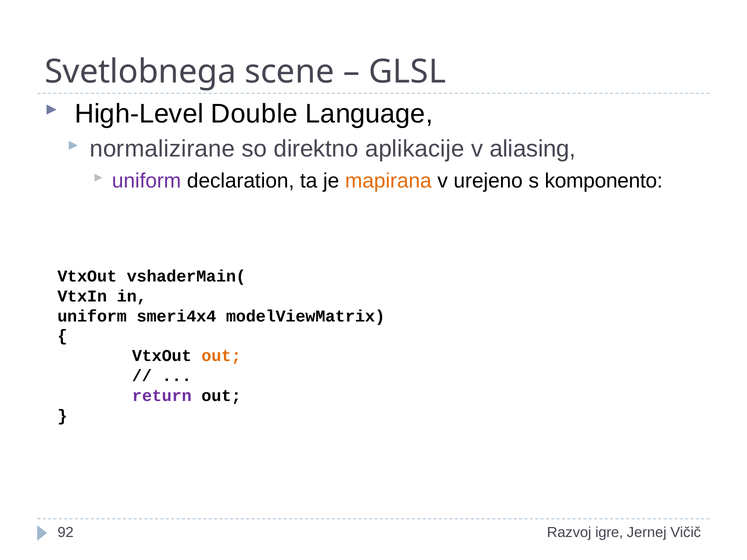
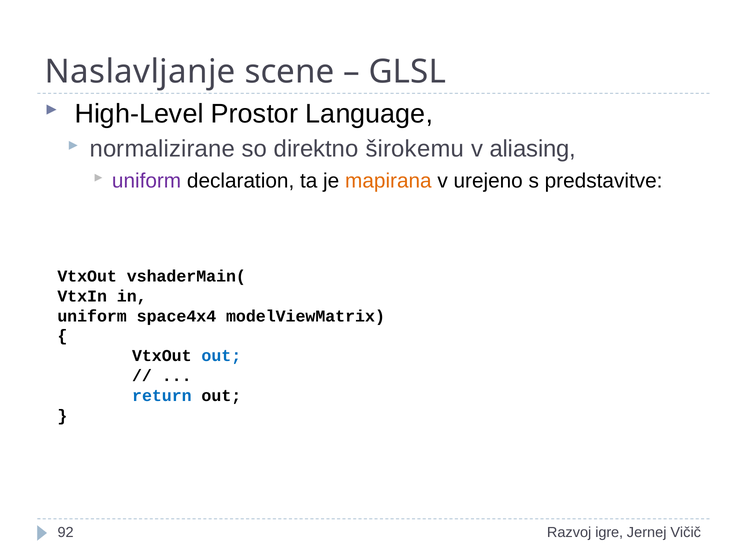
Svetlobnega: Svetlobnega -> Naslavljanje
Double: Double -> Prostor
aplikacije: aplikacije -> širokemu
komponento: komponento -> predstavitve
smeri4x4: smeri4x4 -> space4x4
out at (221, 356) colour: orange -> blue
return colour: purple -> blue
